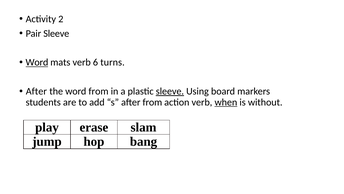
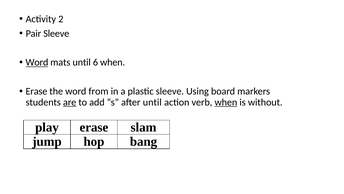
mats verb: verb -> until
6 turns: turns -> when
After at (36, 91): After -> Erase
sleeve at (170, 91) underline: present -> none
are underline: none -> present
after from: from -> until
